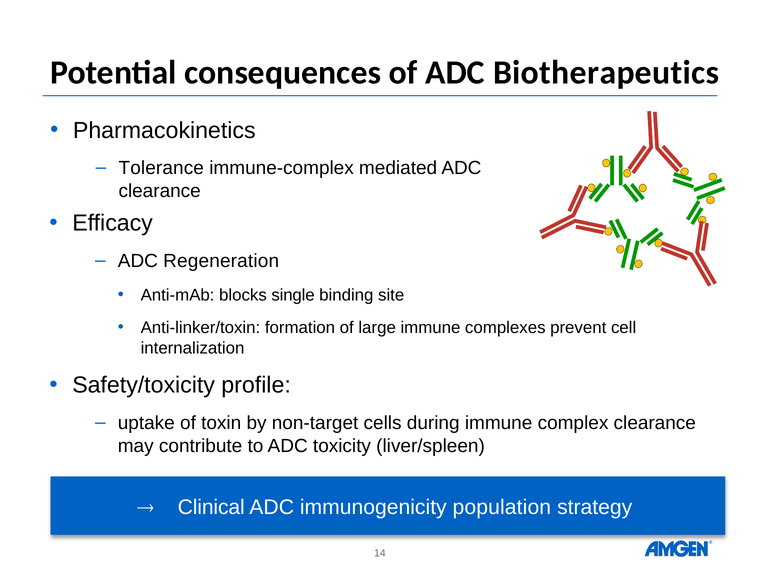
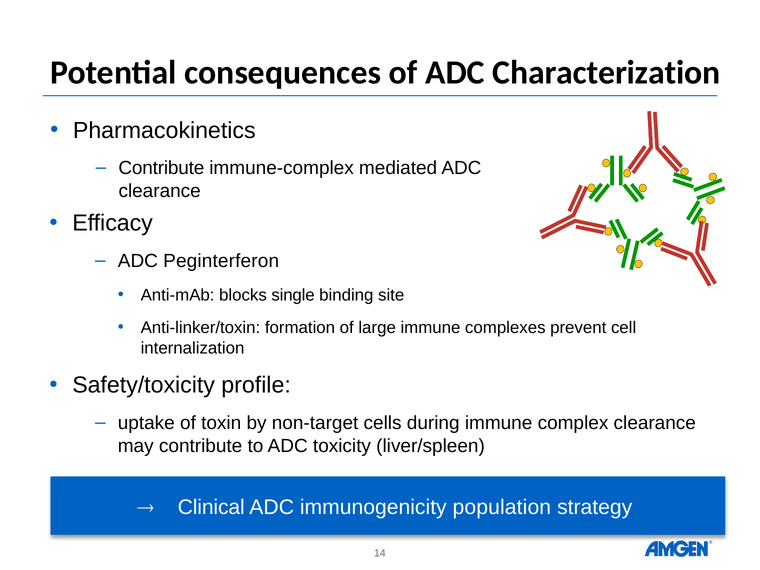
Biotherapeutics: Biotherapeutics -> Characterization
Tolerance at (161, 168): Tolerance -> Contribute
Regeneration: Regeneration -> Peginterferon
